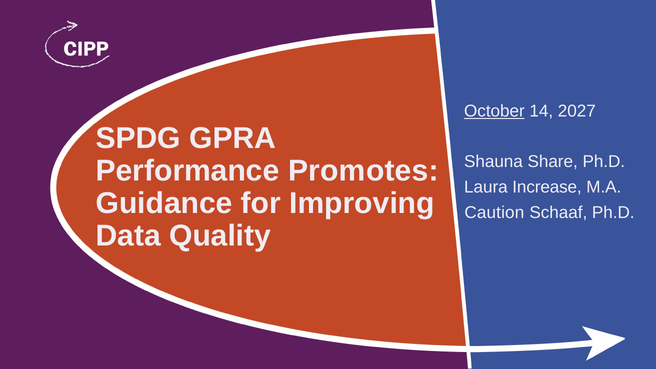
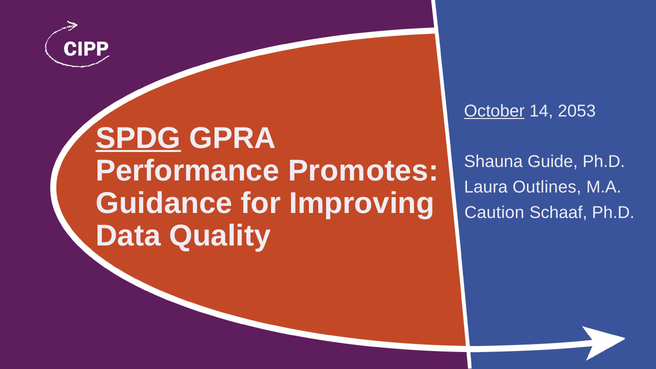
2027: 2027 -> 2053
SPDG underline: none -> present
Share: Share -> Guide
Increase: Increase -> Outlines
